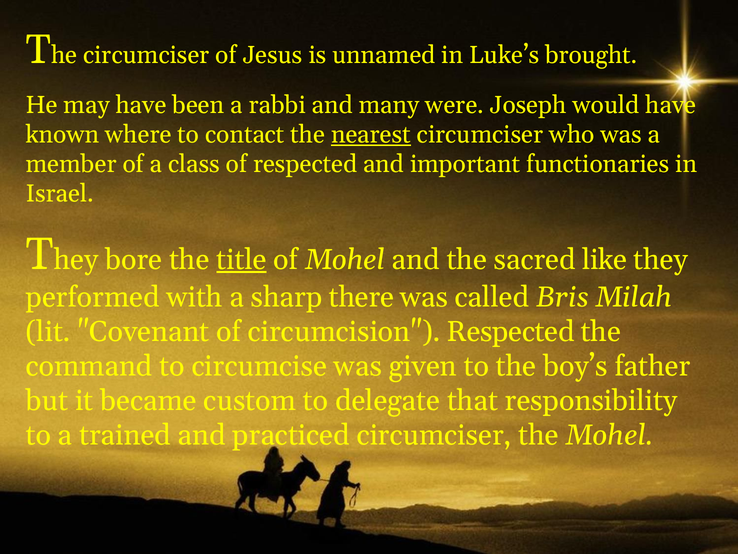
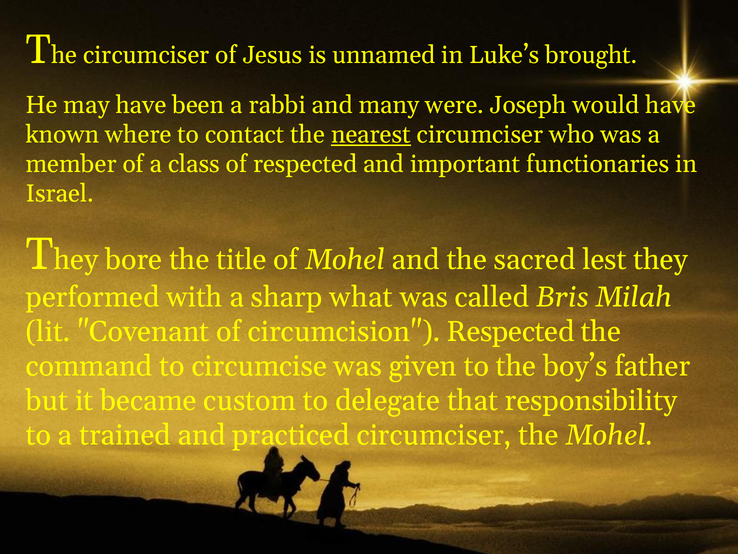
title underline: present -> none
like: like -> lest
there: there -> what
